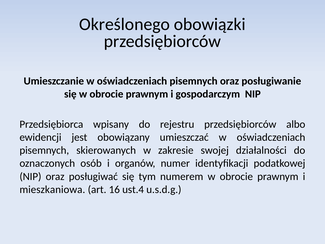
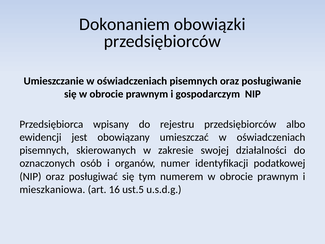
Określonego: Określonego -> Dokonaniem
ust.4: ust.4 -> ust.5
